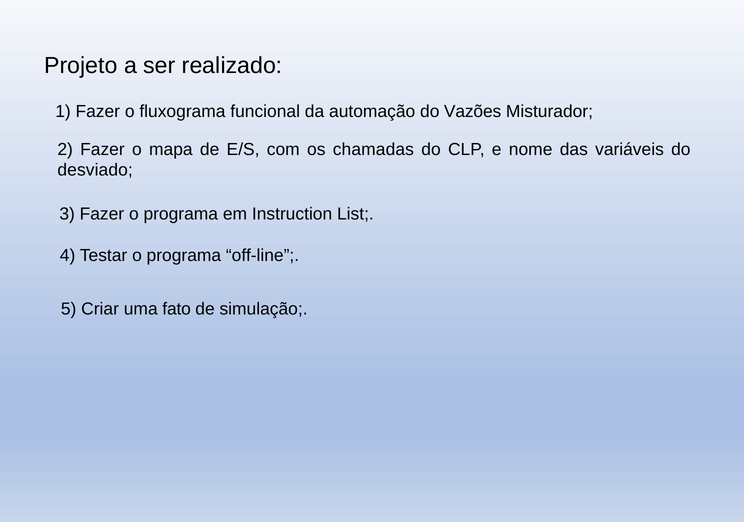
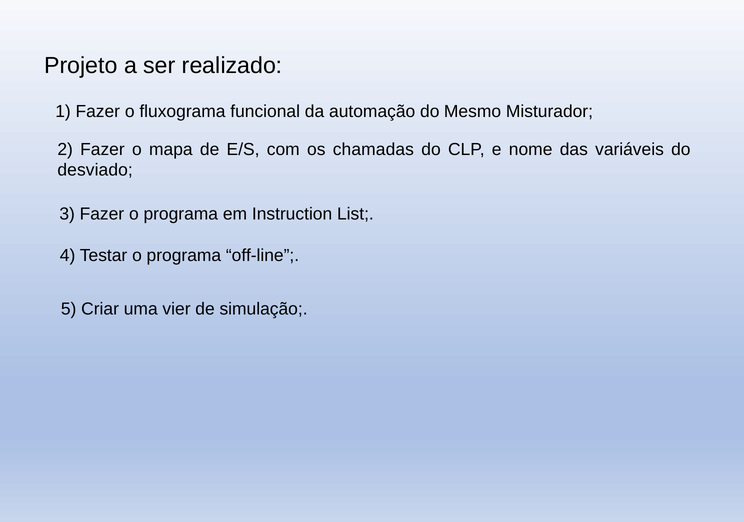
Vazões: Vazões -> Mesmo
fato: fato -> vier
